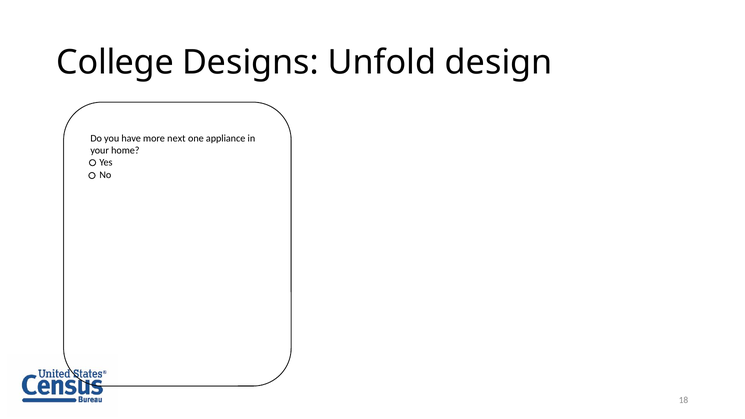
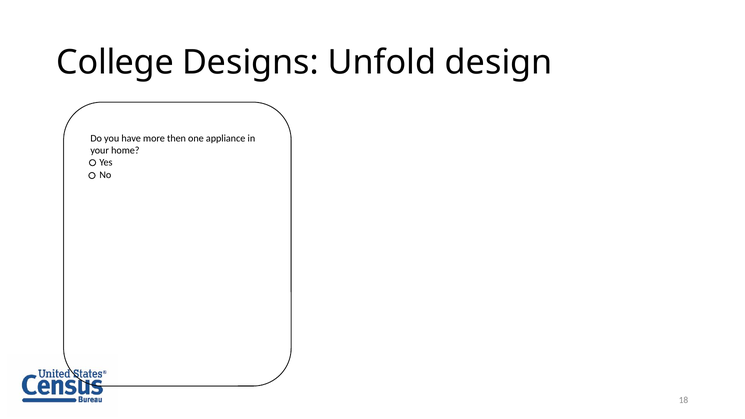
next: next -> then
